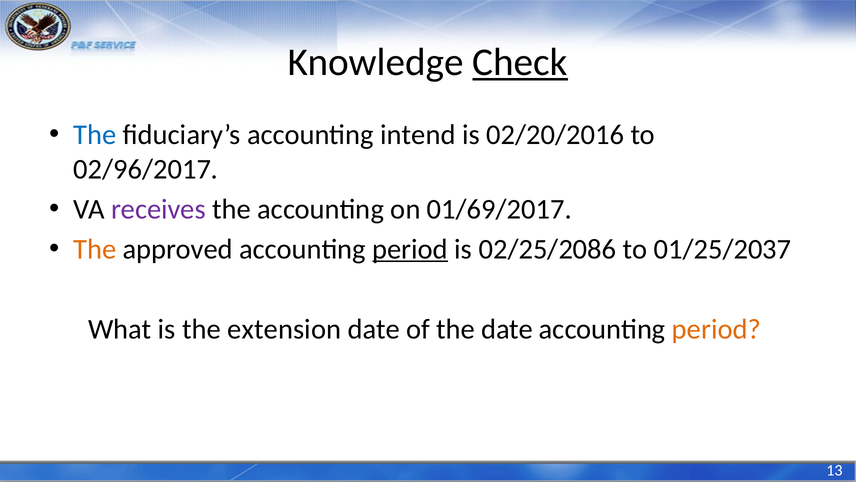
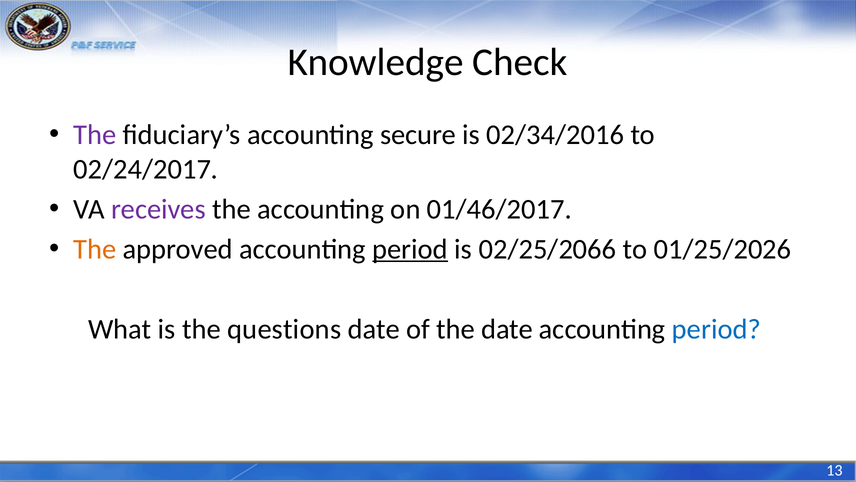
Check underline: present -> none
The at (95, 135) colour: blue -> purple
intend: intend -> secure
02/20/2016: 02/20/2016 -> 02/34/2016
02/96/2017: 02/96/2017 -> 02/24/2017
01/69/2017: 01/69/2017 -> 01/46/2017
02/25/2086: 02/25/2086 -> 02/25/2066
01/25/2037: 01/25/2037 -> 01/25/2026
extension: extension -> questions
period at (716, 329) colour: orange -> blue
